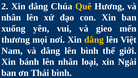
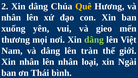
dâng at (94, 39) colour: yellow -> light green
lên bình: bình -> tràn
Xin bánh: bánh -> nhân
